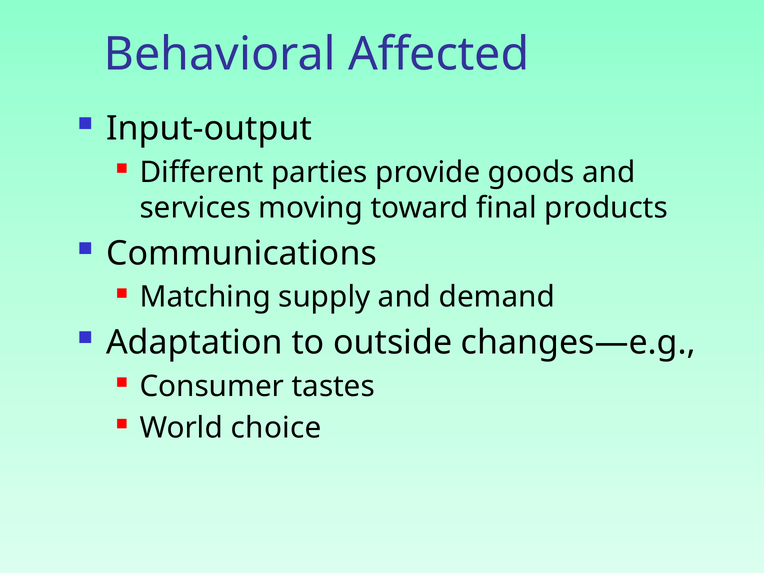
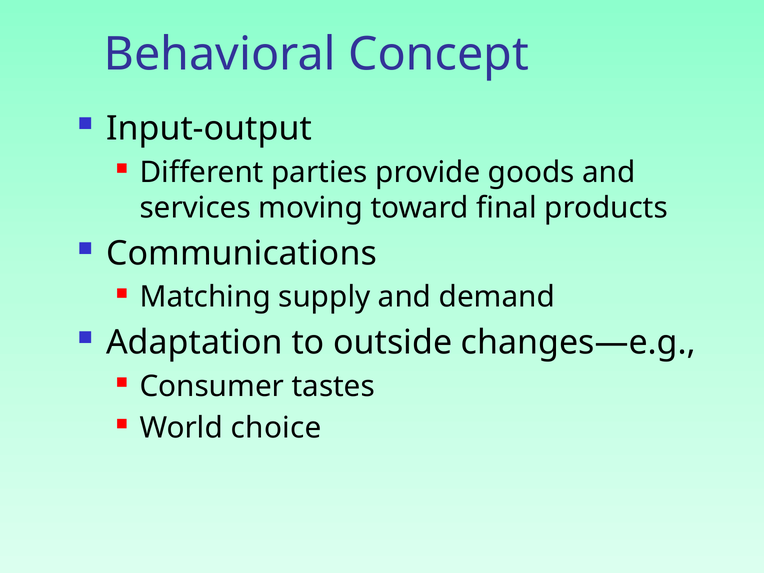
Affected: Affected -> Concept
